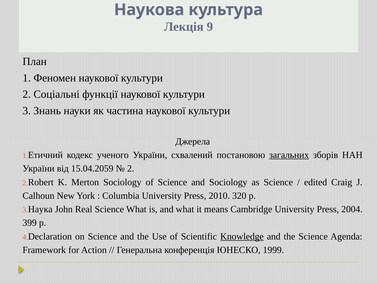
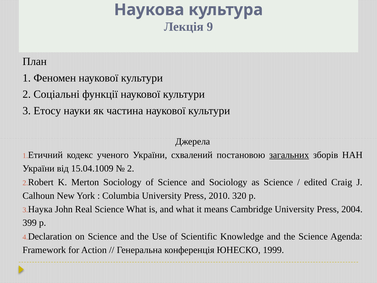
Знань: Знань -> Етосу
15.04.2059: 15.04.2059 -> 15.04.1009
Knowledge underline: present -> none
